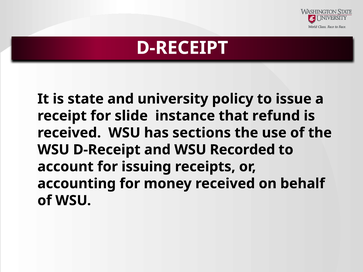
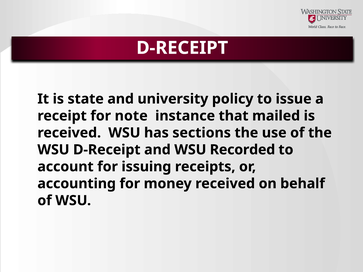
slide: slide -> note
refund: refund -> mailed
